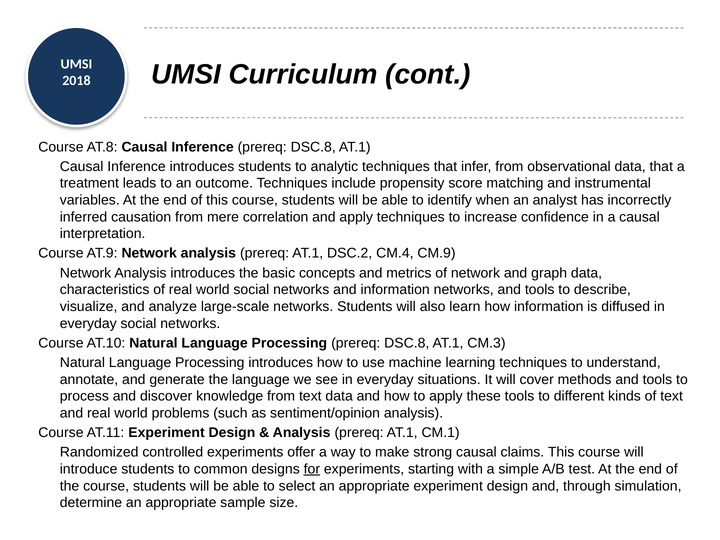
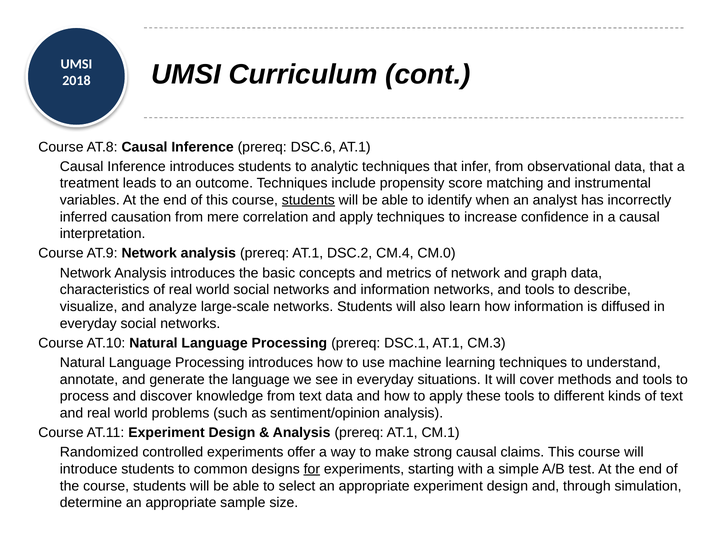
Inference prereq DSC.8: DSC.8 -> DSC.6
students at (308, 200) underline: none -> present
CM.9: CM.9 -> CM.0
Processing prereq DSC.8: DSC.8 -> DSC.1
